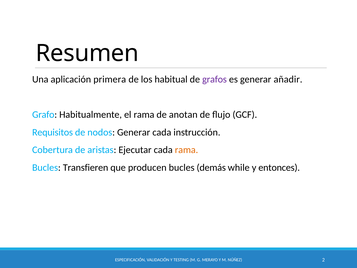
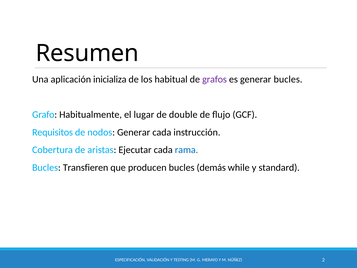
primera: primera -> inicializa
generar añadir: añadir -> bucles
el rama: rama -> lugar
anotan: anotan -> double
rama at (186, 150) colour: orange -> blue
entonces: entonces -> standard
